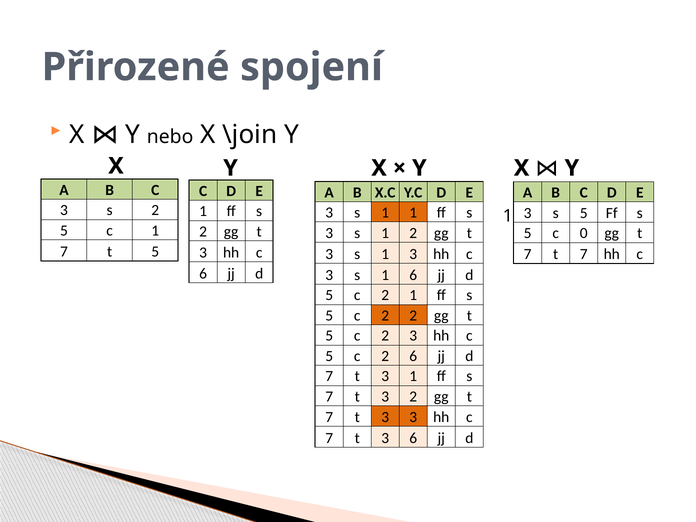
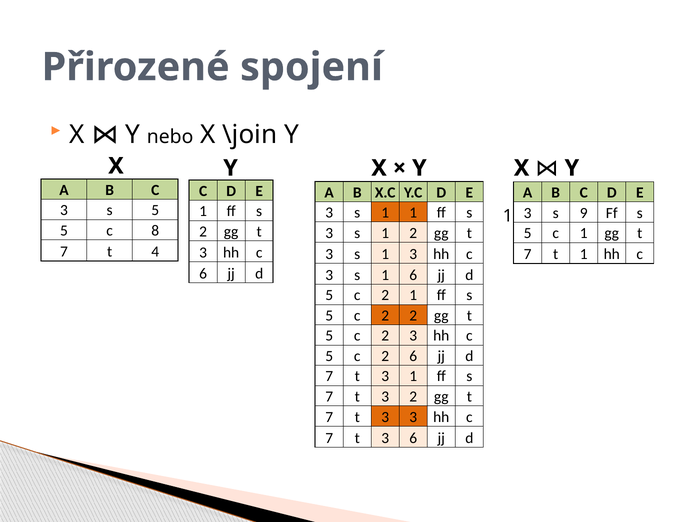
3 s 2: 2 -> 5
5 at (584, 213): 5 -> 9
c 1: 1 -> 8
c 0: 0 -> 1
7 t 5: 5 -> 4
7 t 7: 7 -> 1
